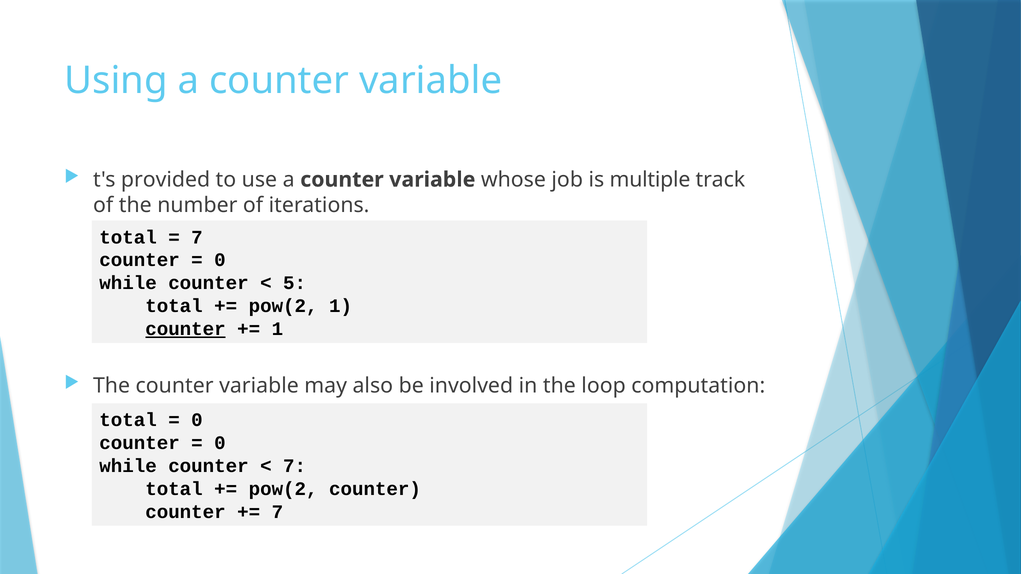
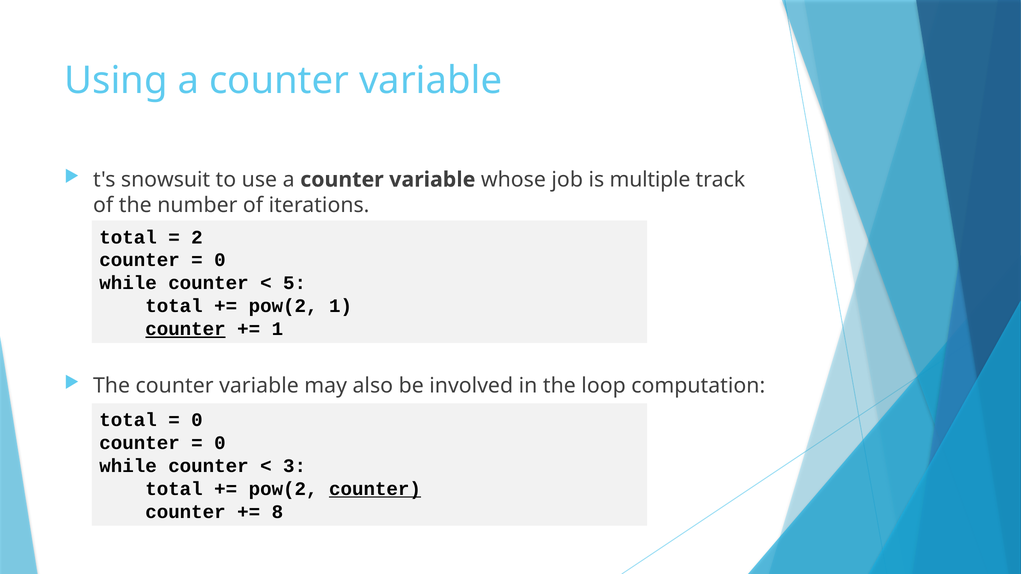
provided: provided -> snowsuit
7 at (197, 237): 7 -> 2
7 at (295, 466): 7 -> 3
counter at (375, 489) underline: none -> present
7 at (277, 512): 7 -> 8
